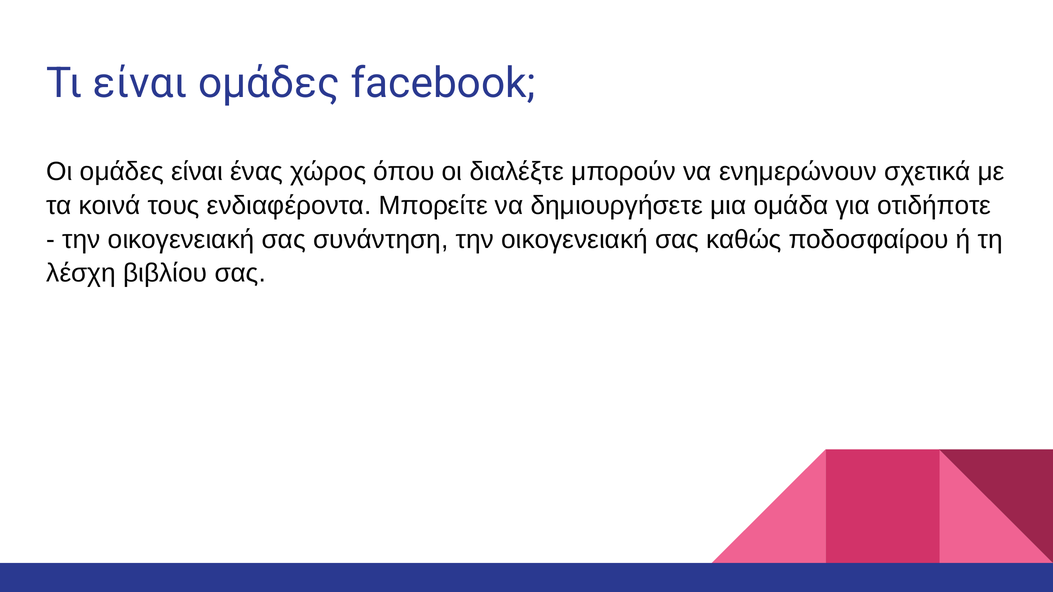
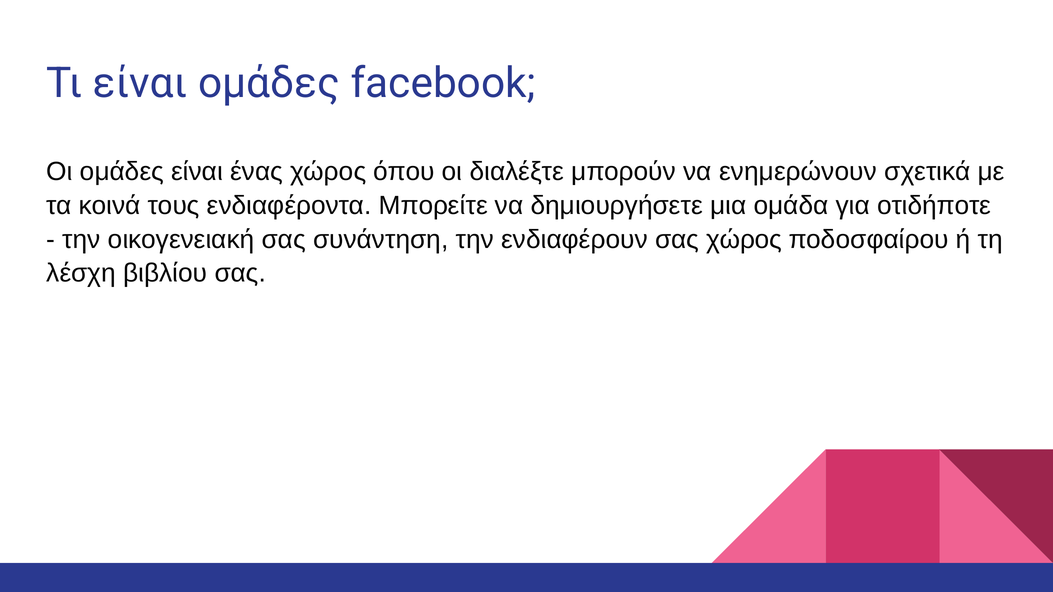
συνάντηση την οικογενειακή: οικογενειακή -> ενδιαφέρουν
σας καθώς: καθώς -> χώρος
